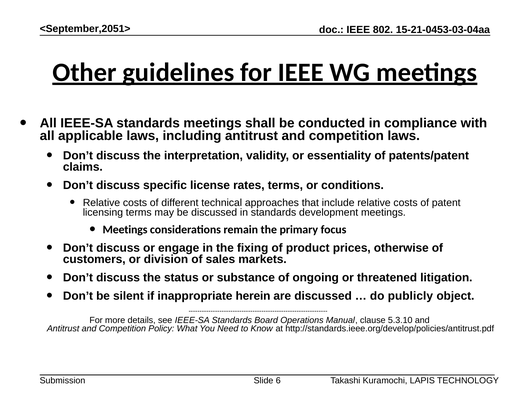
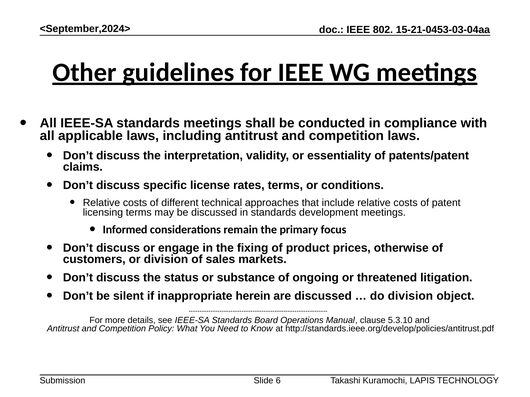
<September,2051>: <September,2051> -> <September,2024>
Meetings at (125, 230): Meetings -> Informed
do publicly: publicly -> division
